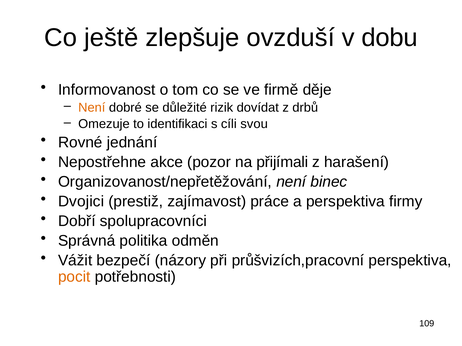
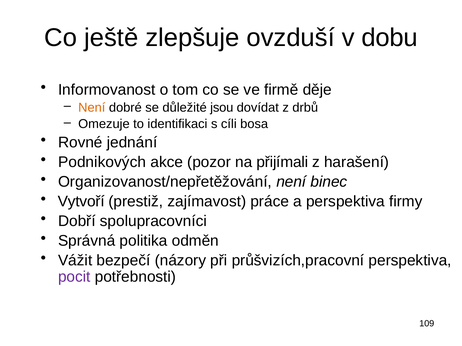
rizik: rizik -> jsou
svou: svou -> bosa
Nepostřehne: Nepostřehne -> Podnikových
Dvojici: Dvojici -> Vytvoří
pocit colour: orange -> purple
